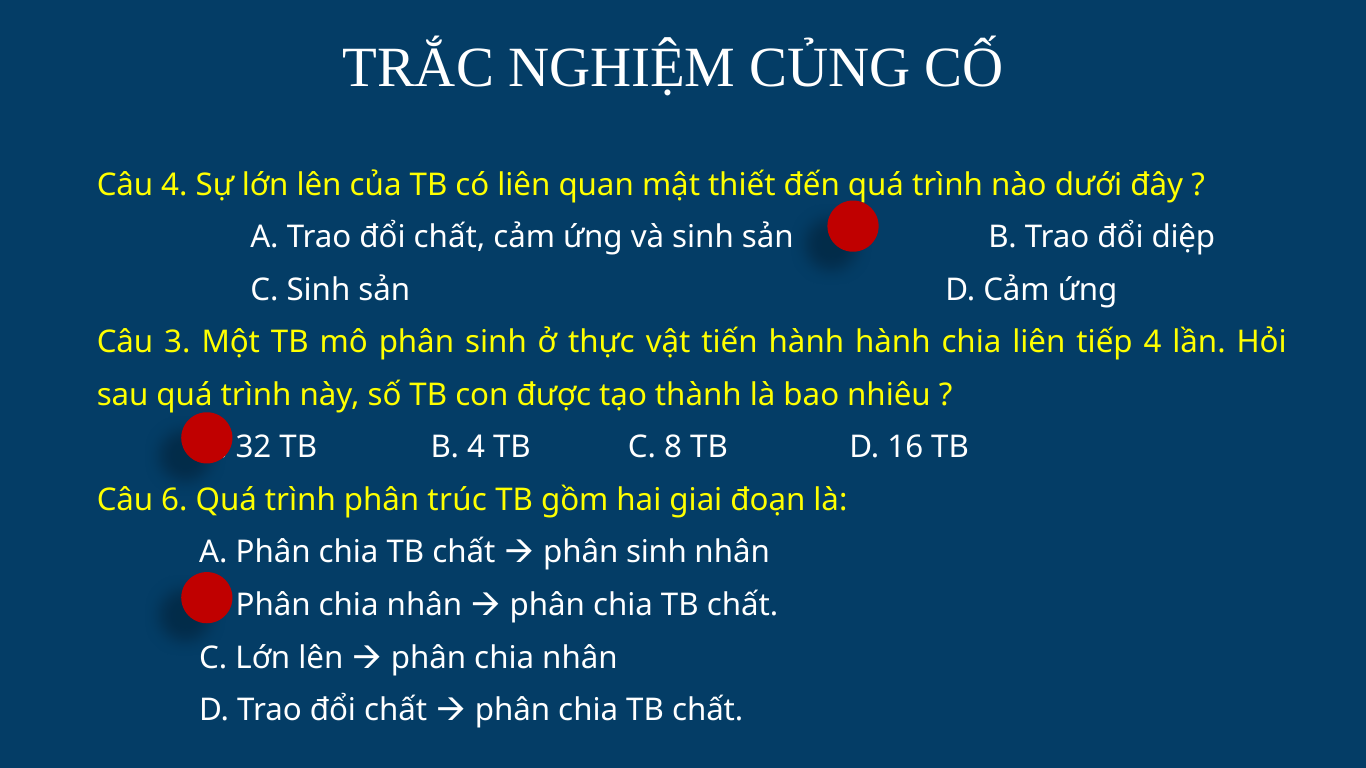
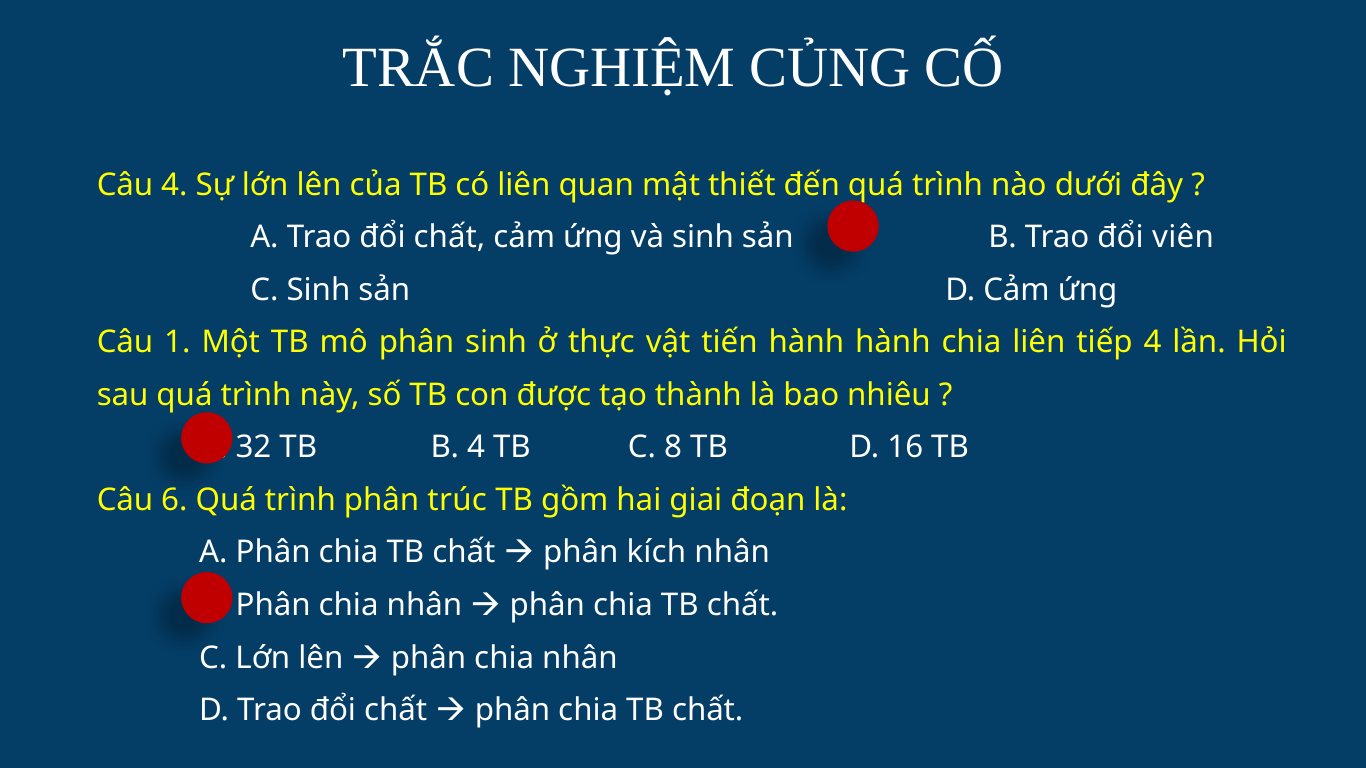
diệp: diệp -> viên
3: 3 -> 1
sinh at (657, 553): sinh -> kích
